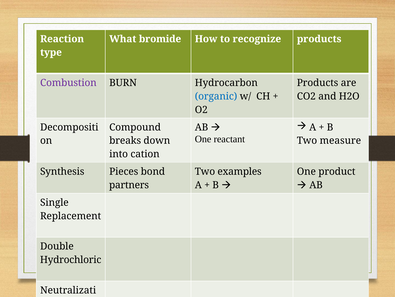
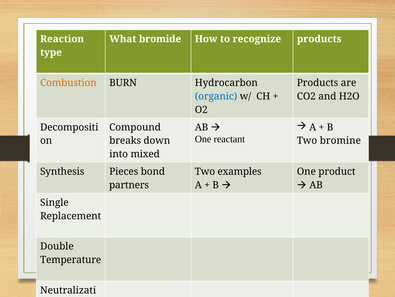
Combustion colour: purple -> orange
measure: measure -> bromine
cation: cation -> mixed
Hydrochloric: Hydrochloric -> Temperature
